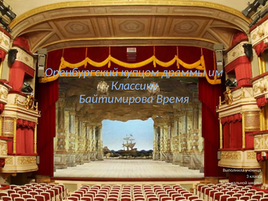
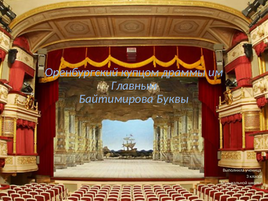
Классику: Классику -> Главным
Время: Время -> Буквы
